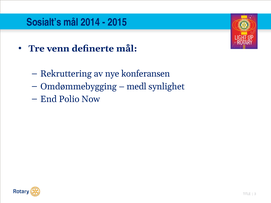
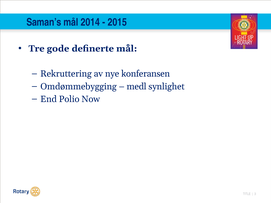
Sosialt’s: Sosialt’s -> Saman’s
venn: venn -> gode
